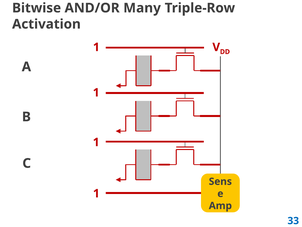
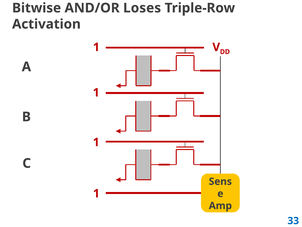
Many: Many -> Loses
